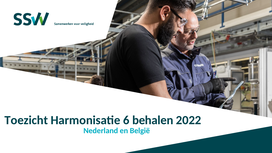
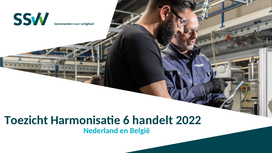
behalen: behalen -> handelt
